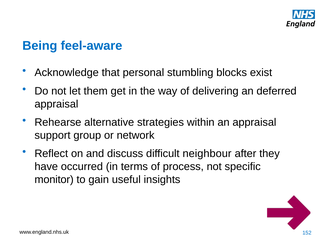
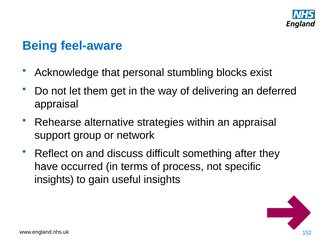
neighbour: neighbour -> something
monitor at (54, 180): monitor -> insights
